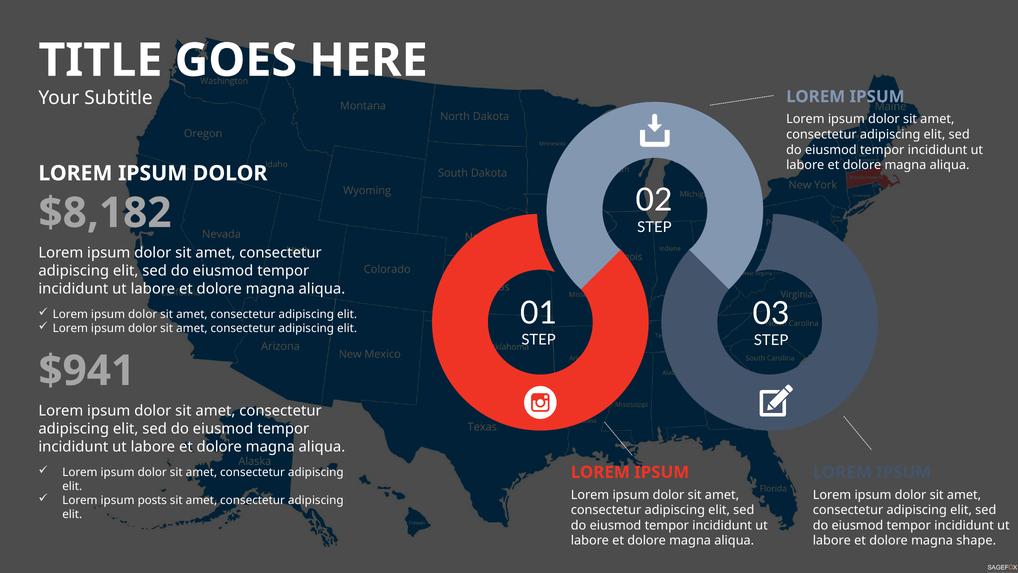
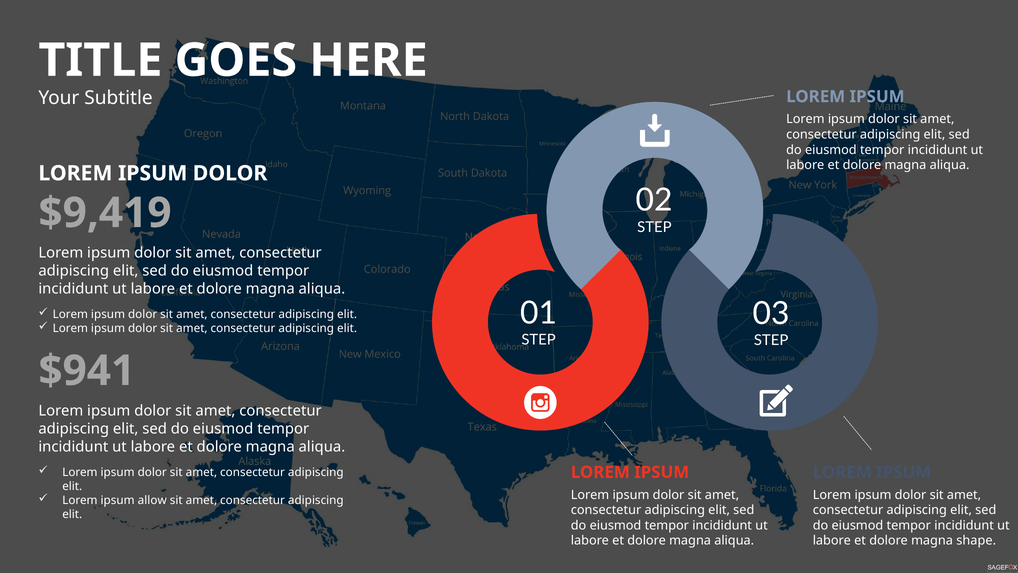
$8,182: $8,182 -> $9,419
posts: posts -> allow
